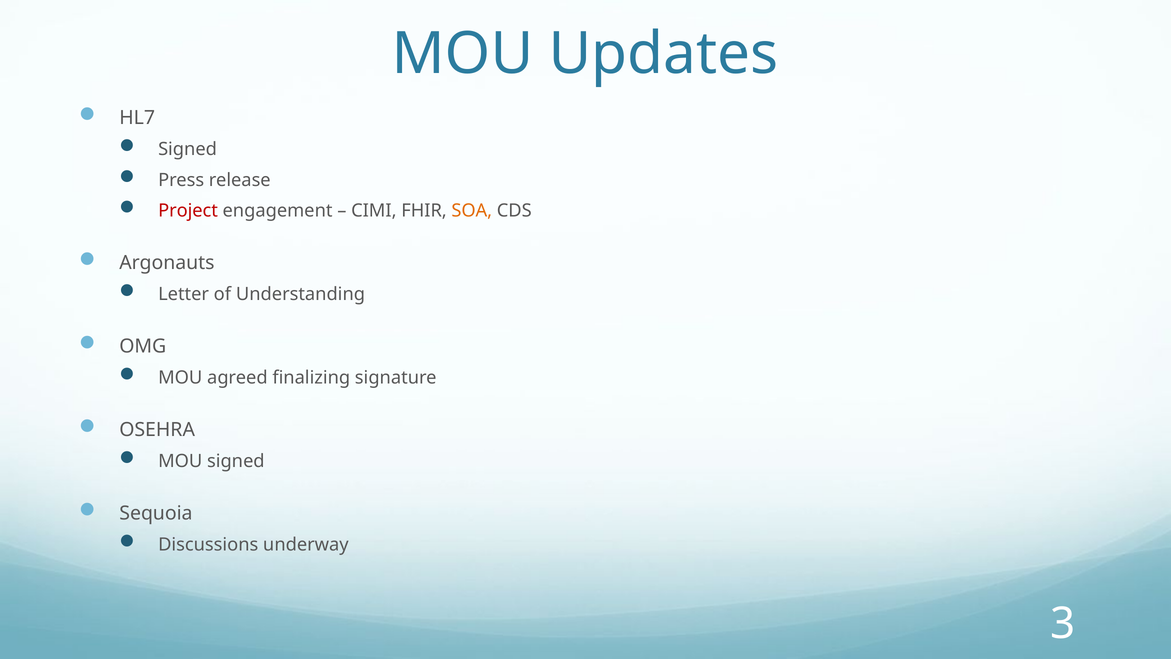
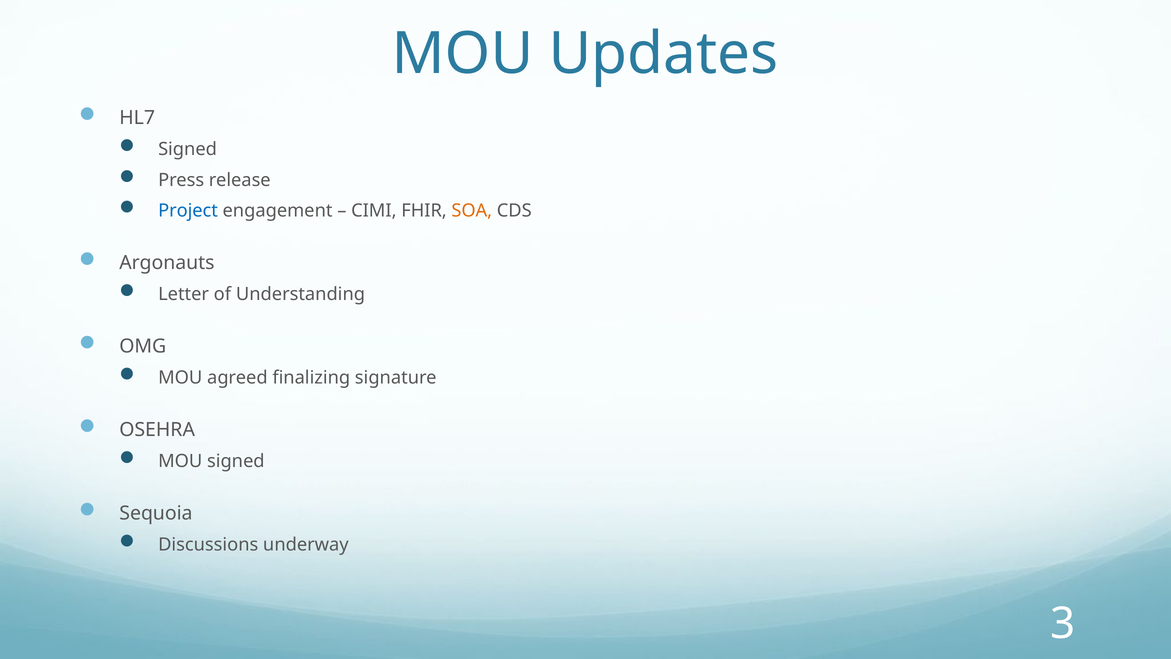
Project colour: red -> blue
